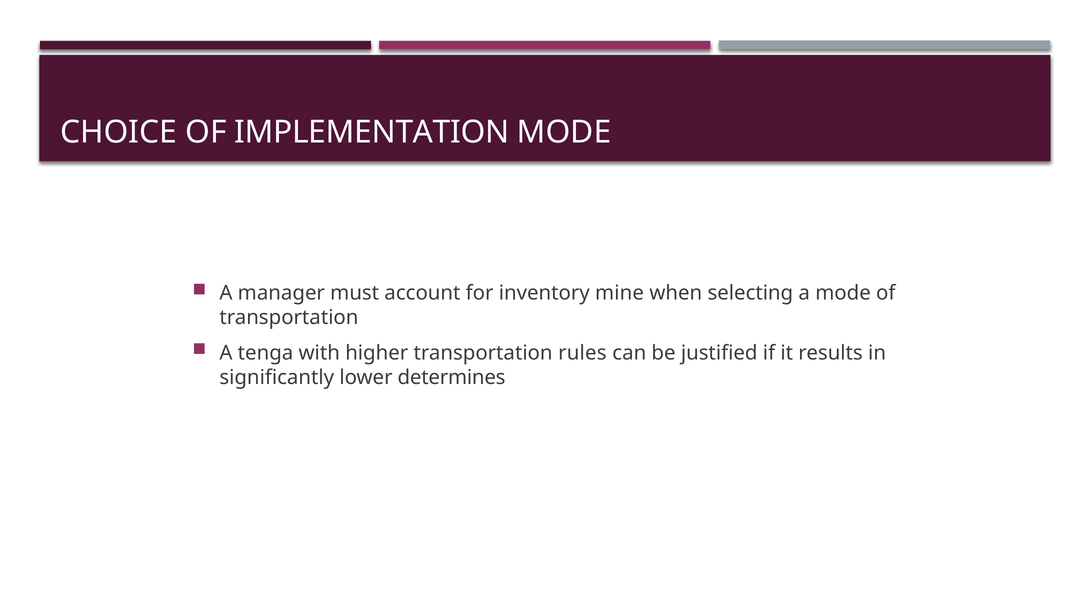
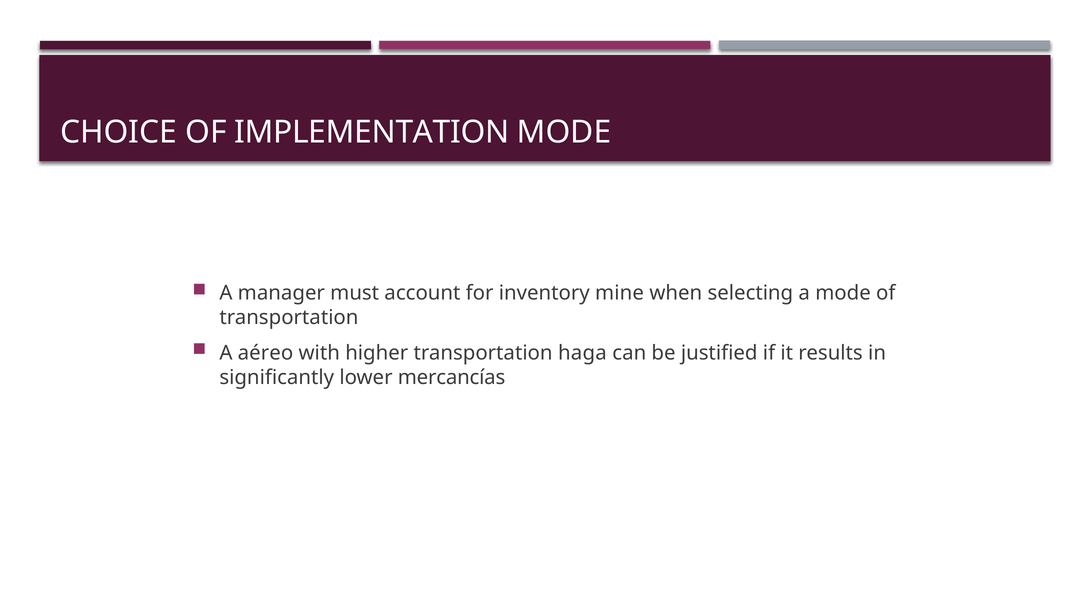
tenga: tenga -> aéreo
rules: rules -> haga
determines: determines -> mercancías
